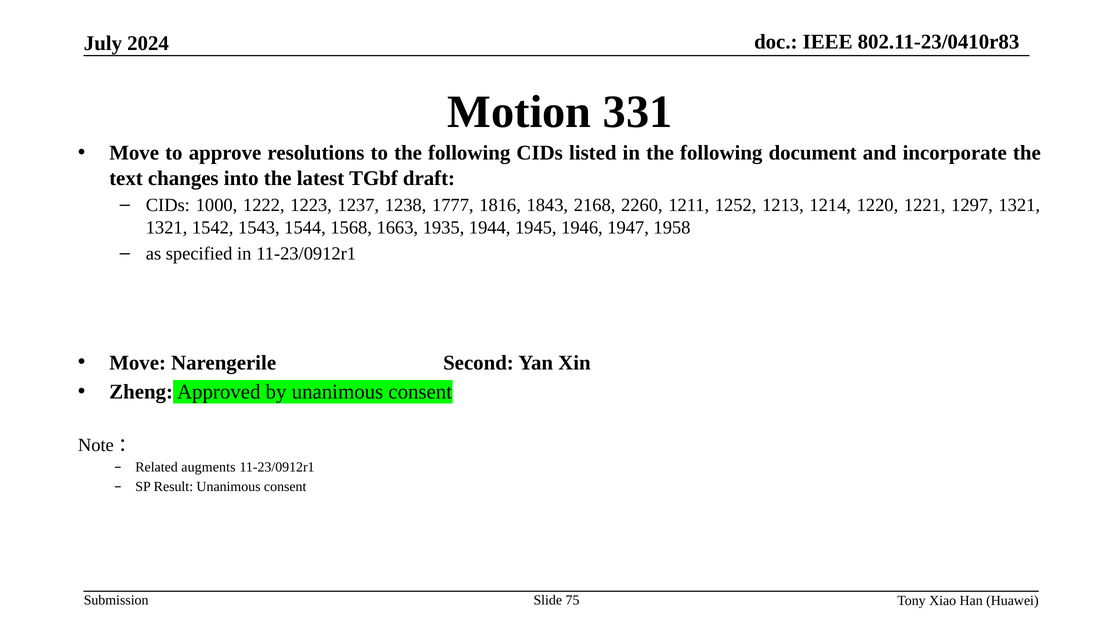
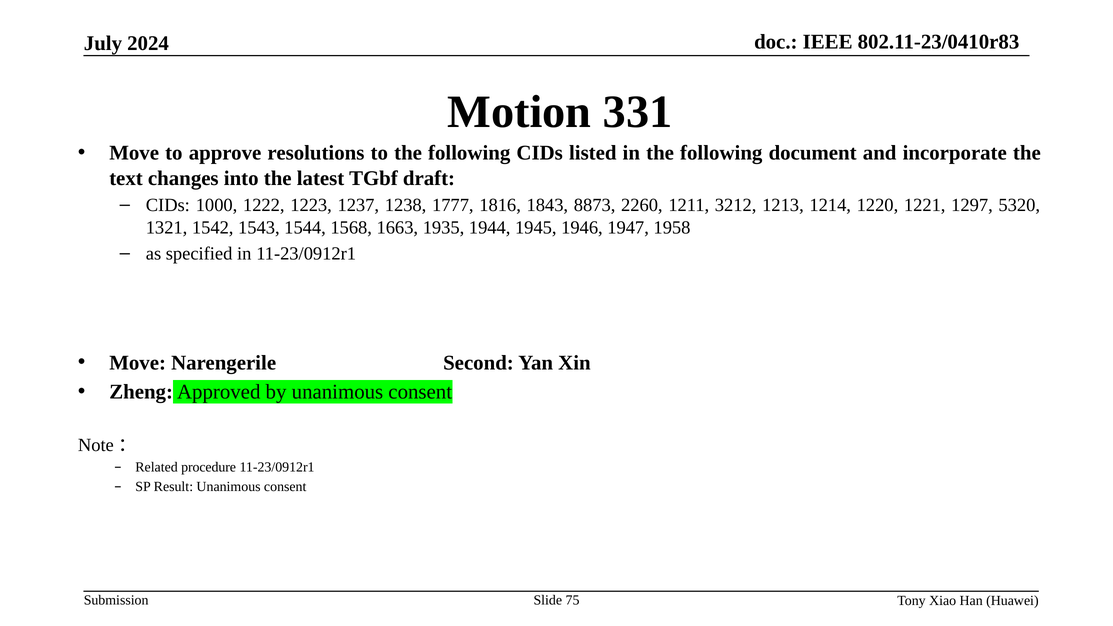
2168: 2168 -> 8873
1252: 1252 -> 3212
1297 1321: 1321 -> 5320
augments: augments -> procedure
